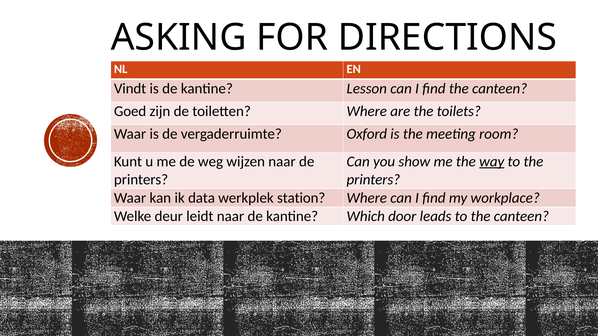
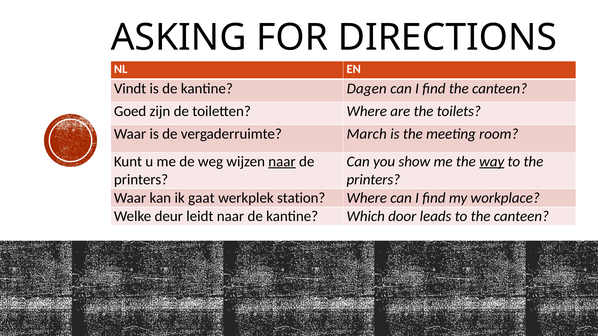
Lesson: Lesson -> Dagen
Oxford: Oxford -> March
naar at (282, 162) underline: none -> present
data: data -> gaat
